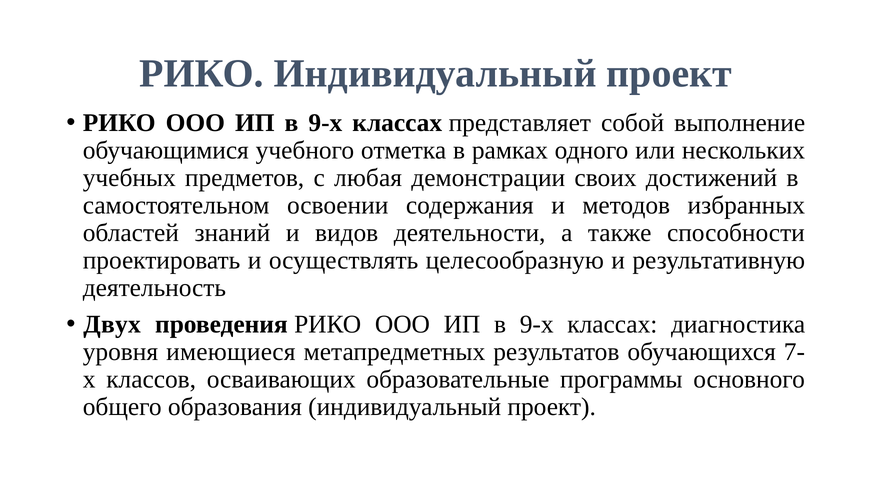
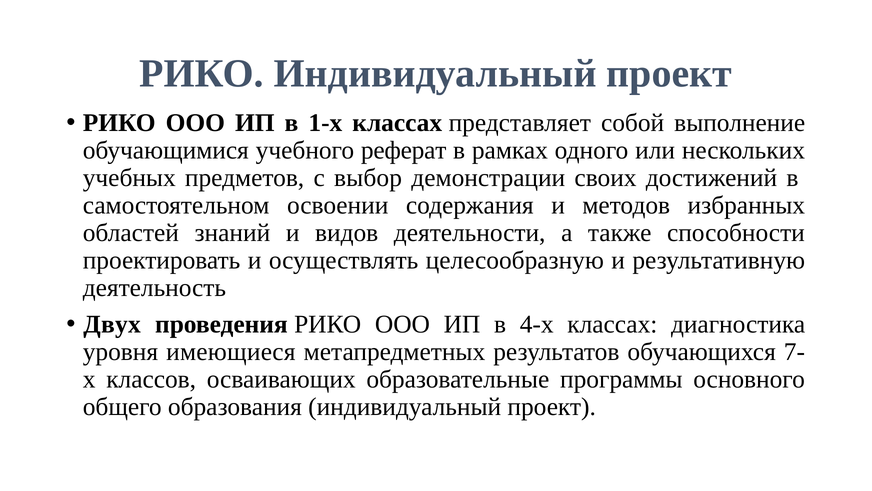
9-х at (325, 123): 9-х -> 1-х
отметка: отметка -> реферат
любая: любая -> выбор
9-х at (537, 324): 9-х -> 4-х
